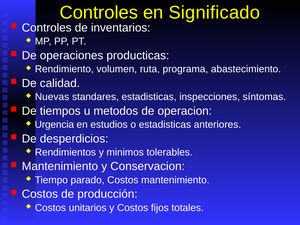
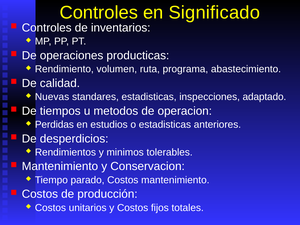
síntomas: síntomas -> adaptado
Urgencia: Urgencia -> Perdidas
